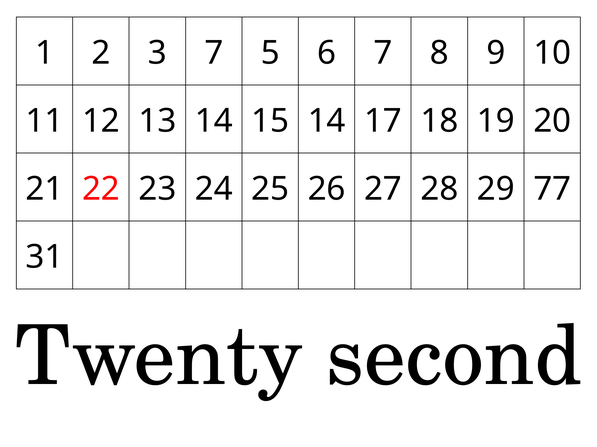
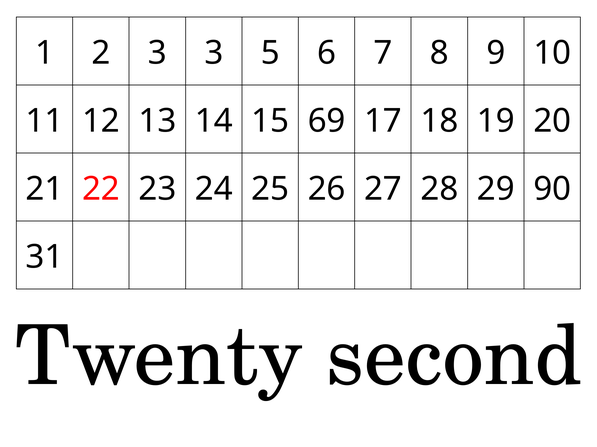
3 7: 7 -> 3
15 14: 14 -> 69
77: 77 -> 90
